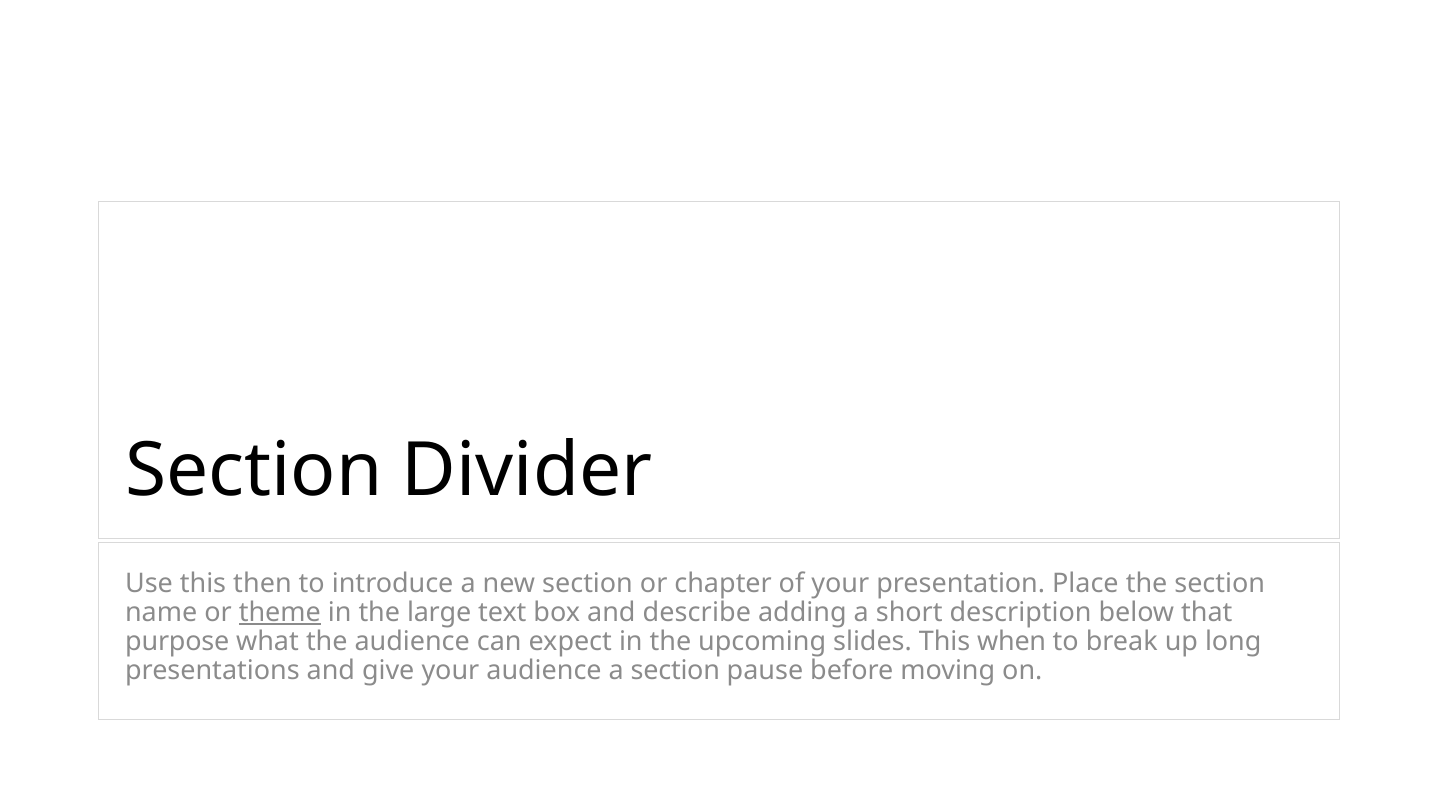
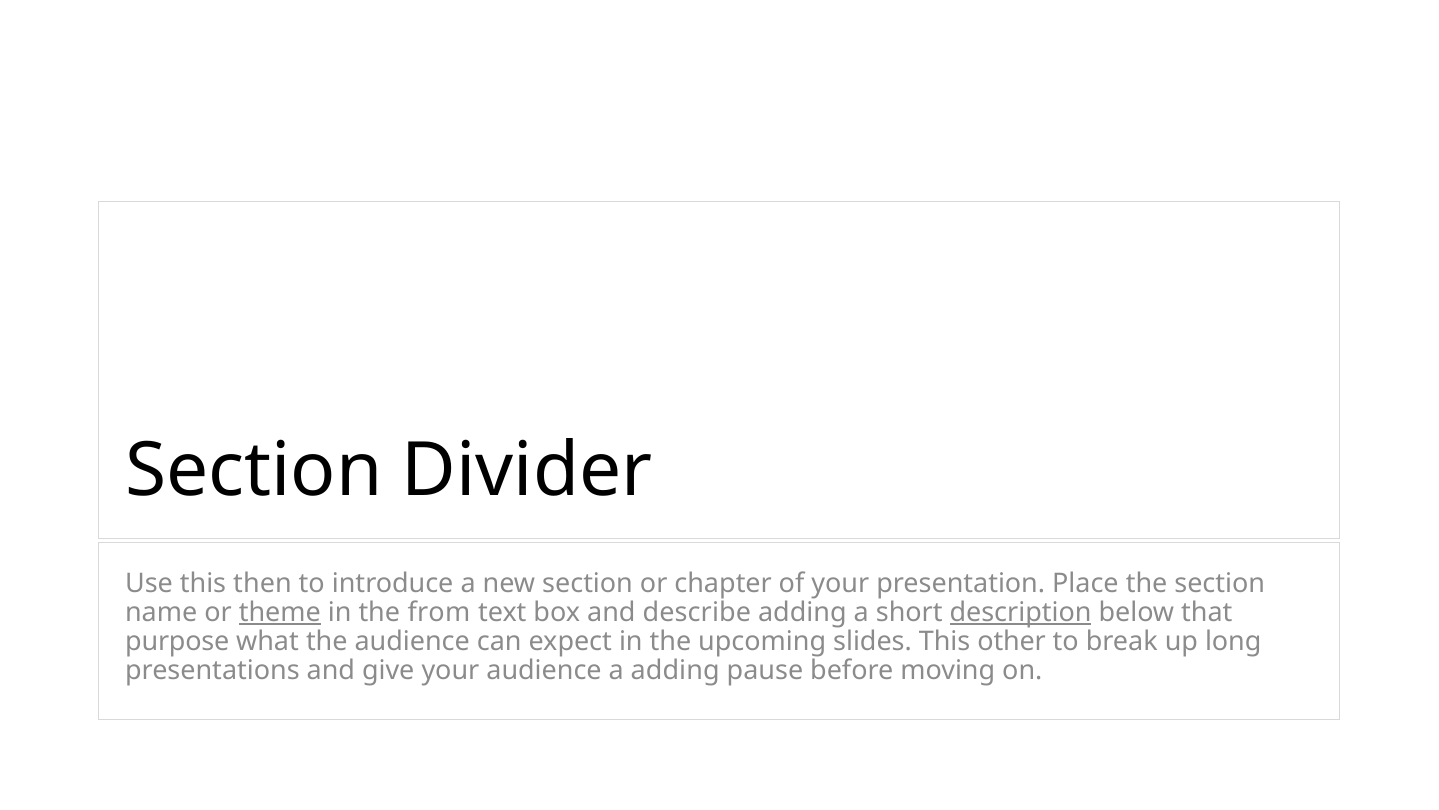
large: large -> from
description underline: none -> present
when: when -> other
a section: section -> adding
